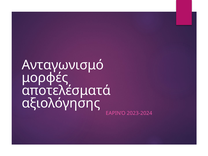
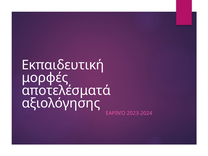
Ανταγωνισμό: Ανταγωνισμό -> Εκπαιδευτική
